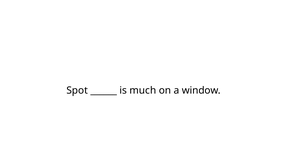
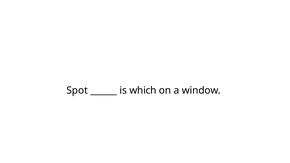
much: much -> which
